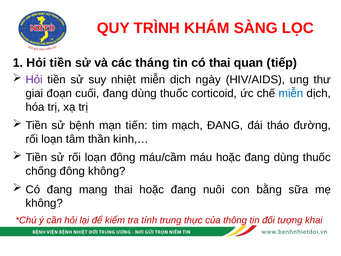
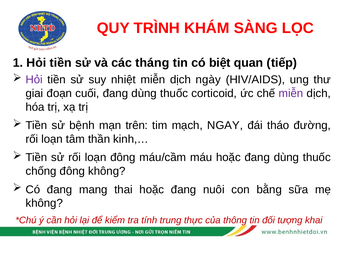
có thai: thai -> biệt
miễn at (291, 93) colour: blue -> purple
tiến: tiến -> trên
mạch ĐANG: ĐANG -> NGAY
